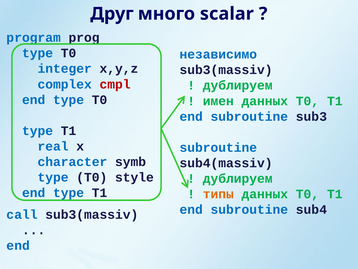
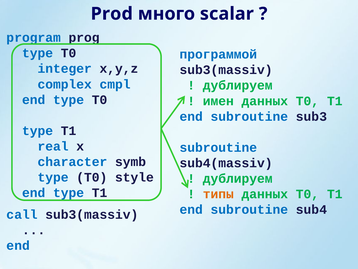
Друг: Друг -> Prod
независимо: независимо -> программой
cmpl colour: red -> blue
